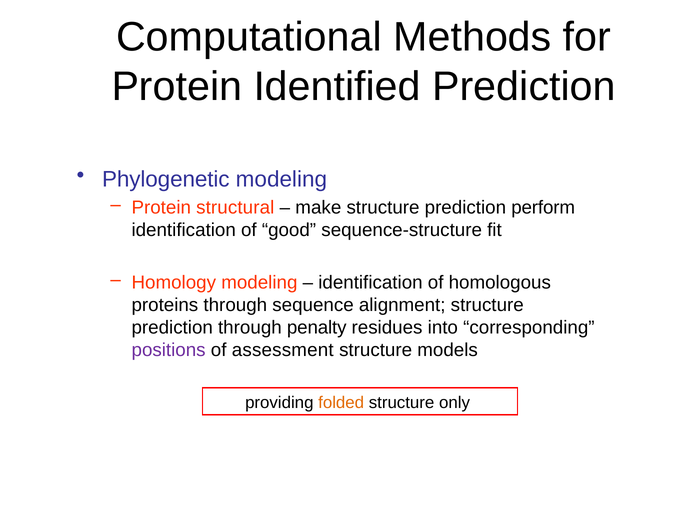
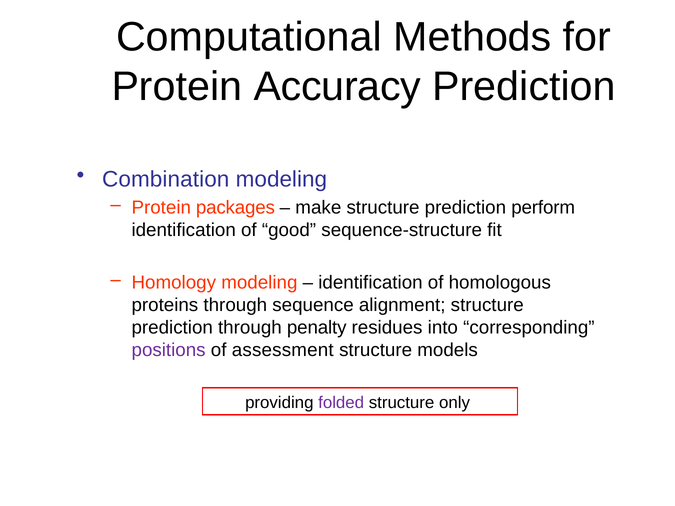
Identified: Identified -> Accuracy
Phylogenetic: Phylogenetic -> Combination
structural: structural -> packages
folded colour: orange -> purple
